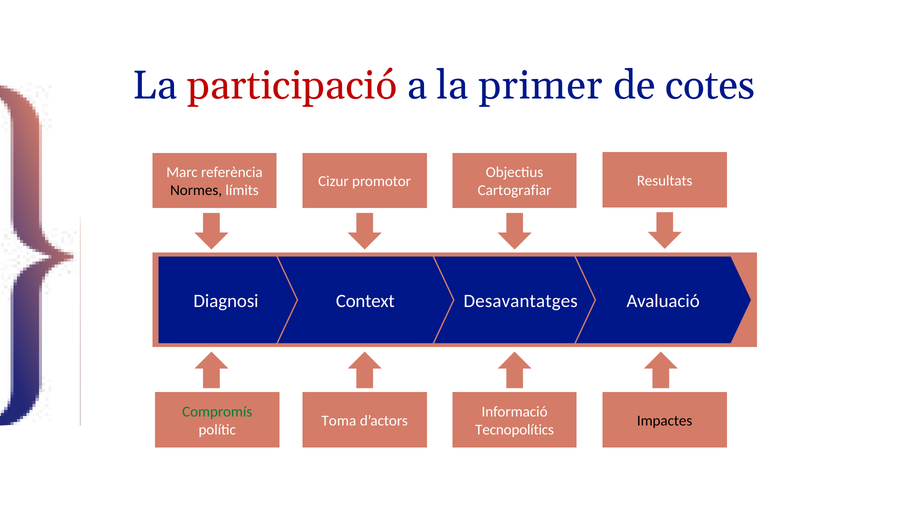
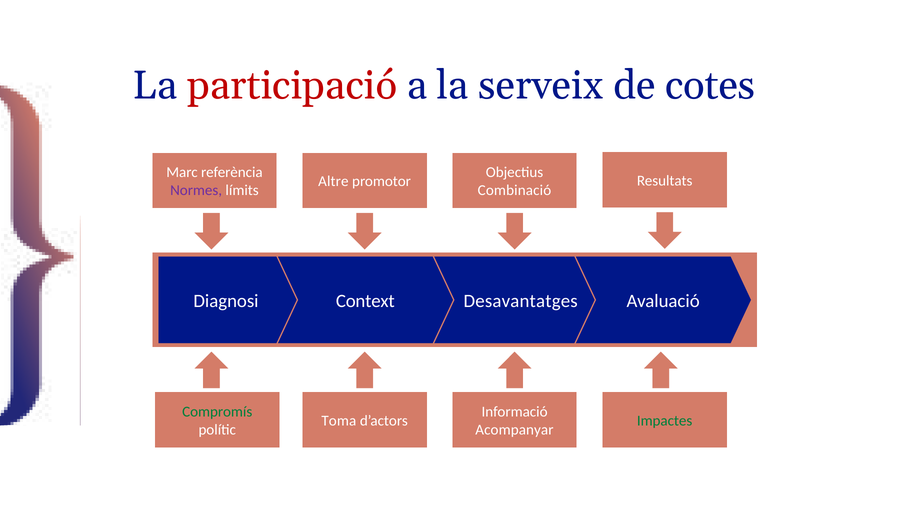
primer: primer -> serveix
Cizur: Cizur -> Altre
Normes colour: black -> purple
Cartografiar: Cartografiar -> Combinació
Impactes colour: black -> green
Tecnopolítics: Tecnopolítics -> Acompanyar
